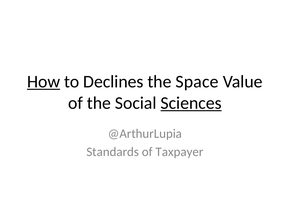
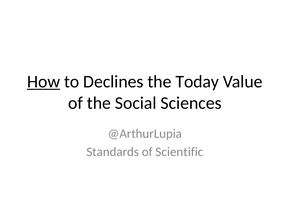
Space: Space -> Today
Sciences underline: present -> none
Taxpayer: Taxpayer -> Scientific
